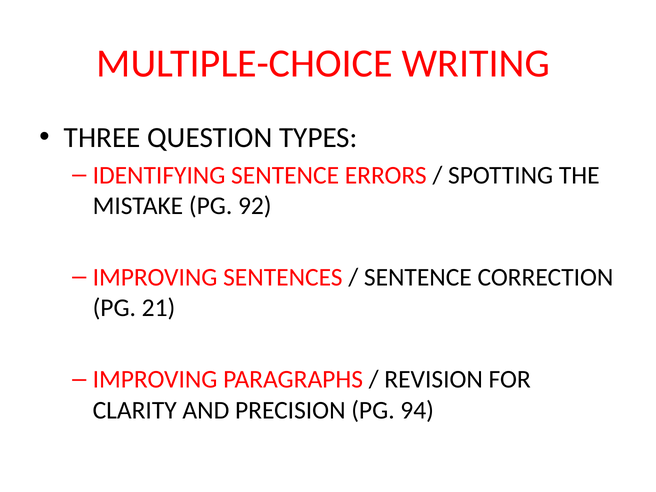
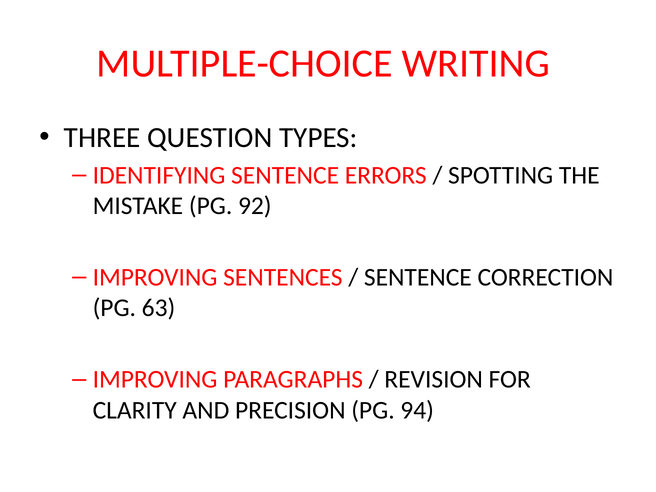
21: 21 -> 63
